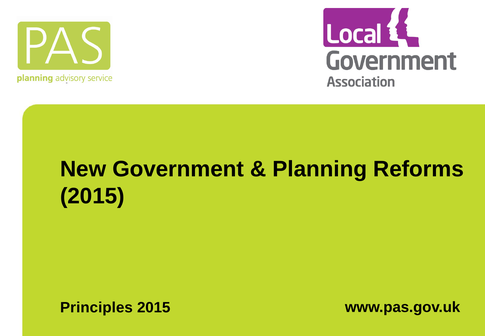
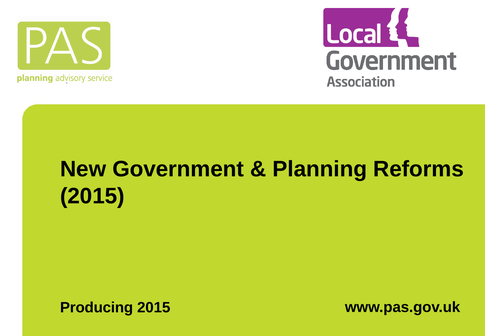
Principles: Principles -> Producing
